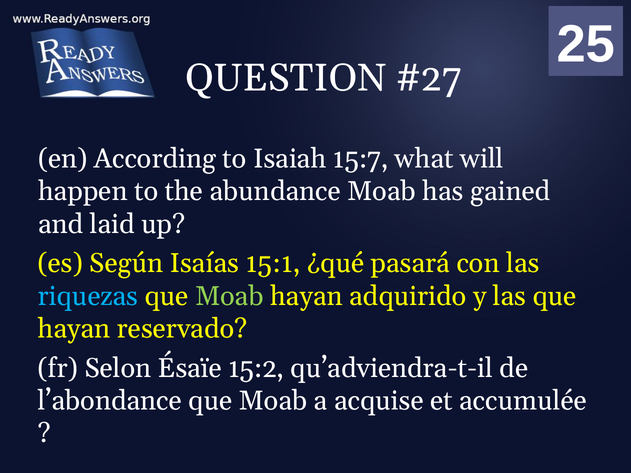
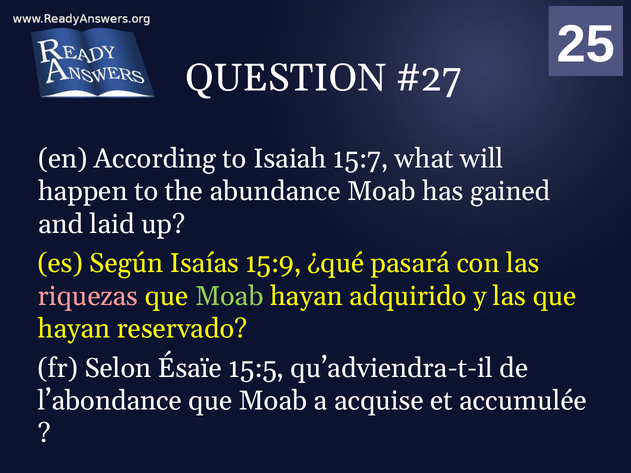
15:1: 15:1 -> 15:9
riquezas colour: light blue -> pink
15:2: 15:2 -> 15:5
